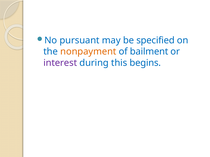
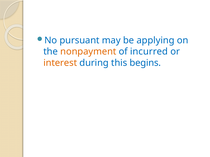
specified: specified -> applying
bailment: bailment -> incurred
interest colour: purple -> orange
